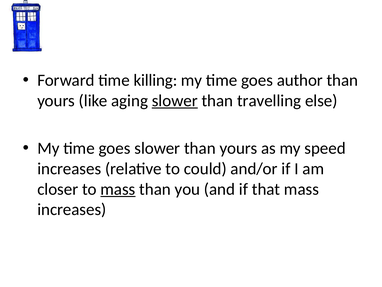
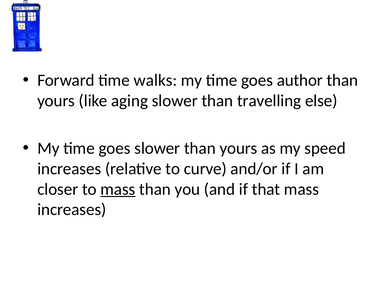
killing: killing -> walks
slower at (175, 101) underline: present -> none
could: could -> curve
